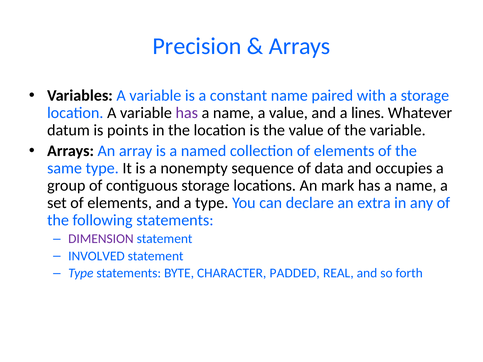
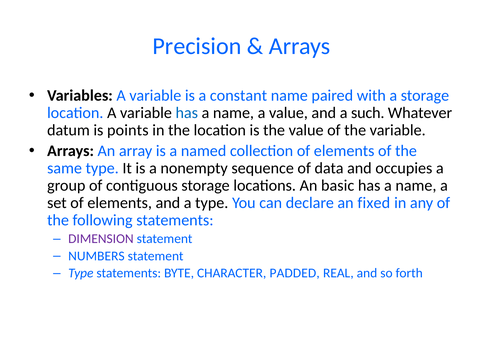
has at (187, 113) colour: purple -> blue
lines: lines -> such
mark: mark -> basic
extra: extra -> fixed
INVOLVED: INVOLVED -> NUMBERS
